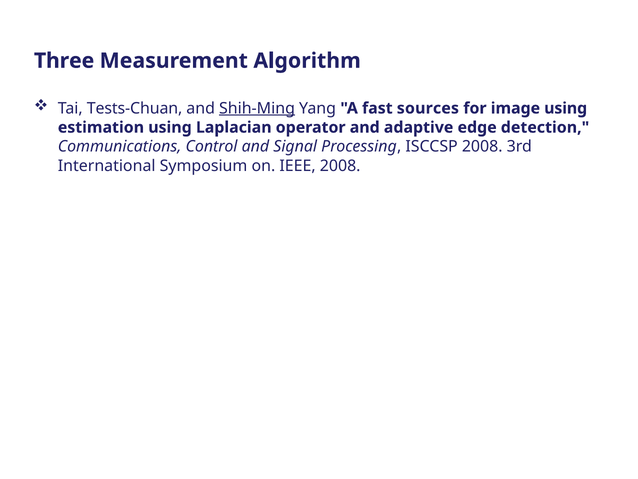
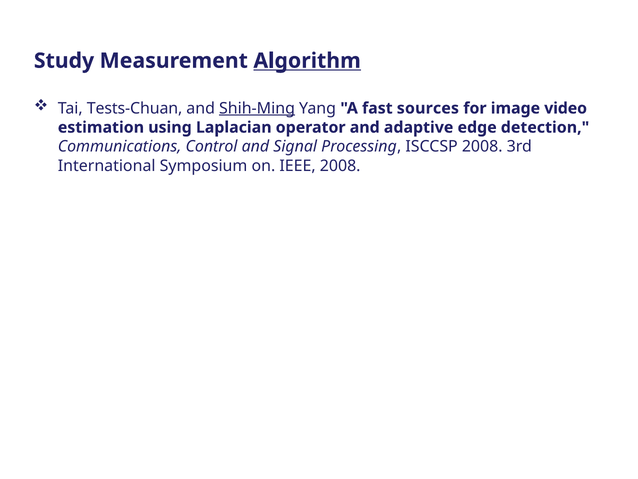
Three: Three -> Study
Algorithm underline: none -> present
image using: using -> video
